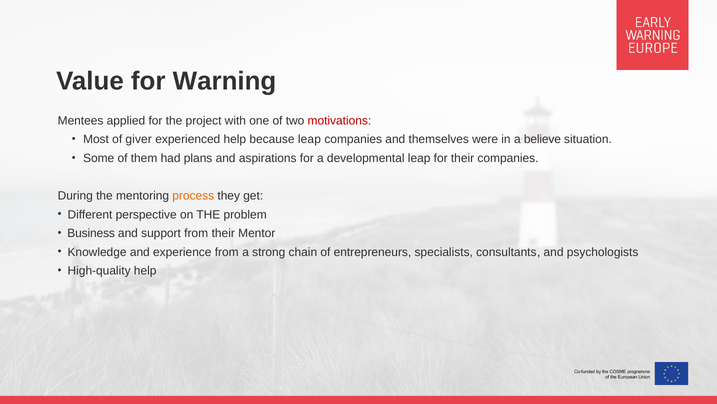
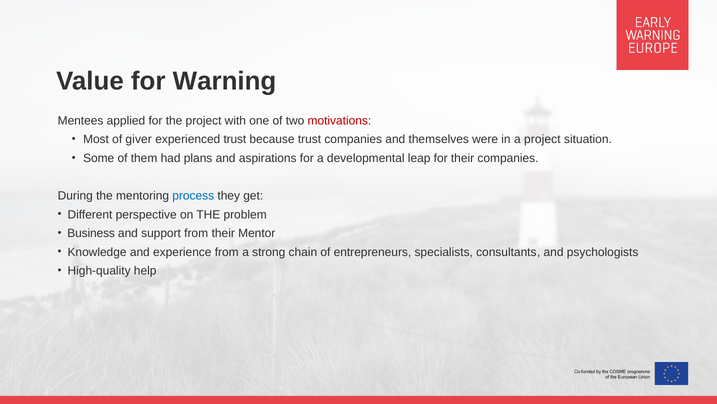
experienced help: help -> trust
because leap: leap -> trust
a believe: believe -> project
process colour: orange -> blue
